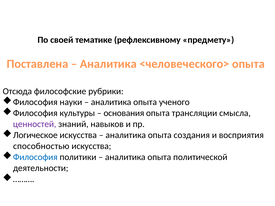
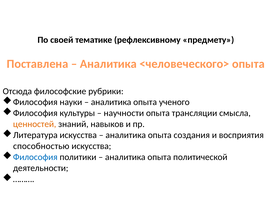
основания: основания -> научности
ценностей colour: purple -> orange
Логическое: Логическое -> Литература
